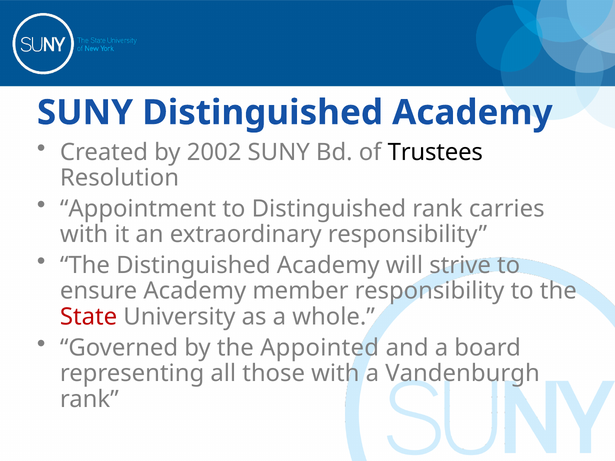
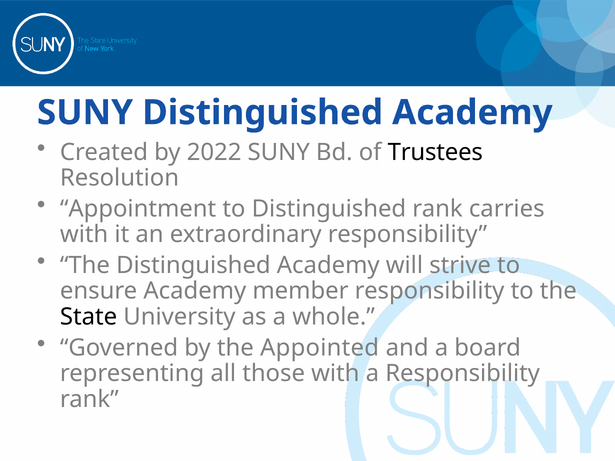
2002: 2002 -> 2022
State colour: red -> black
a Vandenburgh: Vandenburgh -> Responsibility
